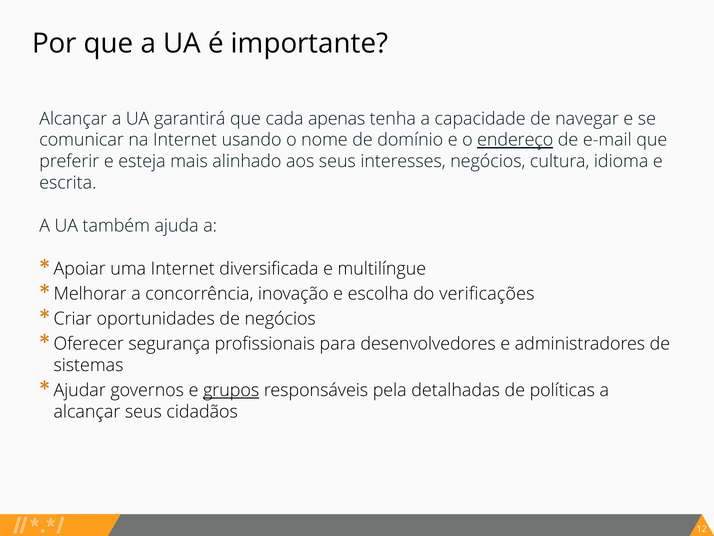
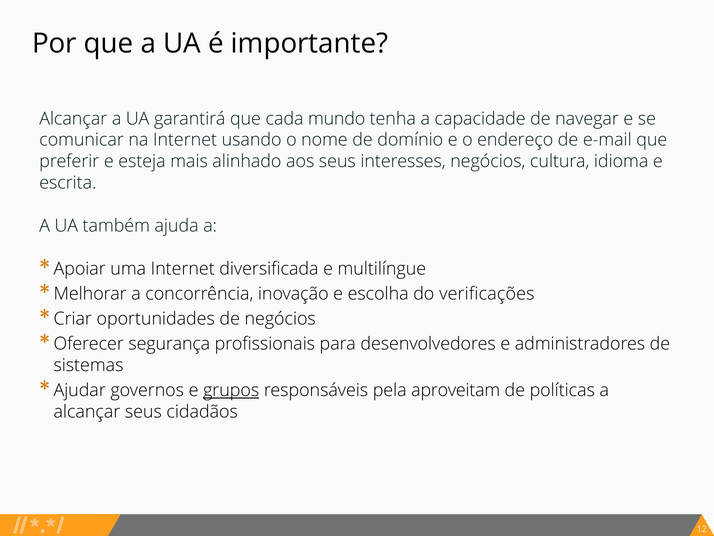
apenas: apenas -> mundo
endereço underline: present -> none
detalhadas: detalhadas -> aproveitam
